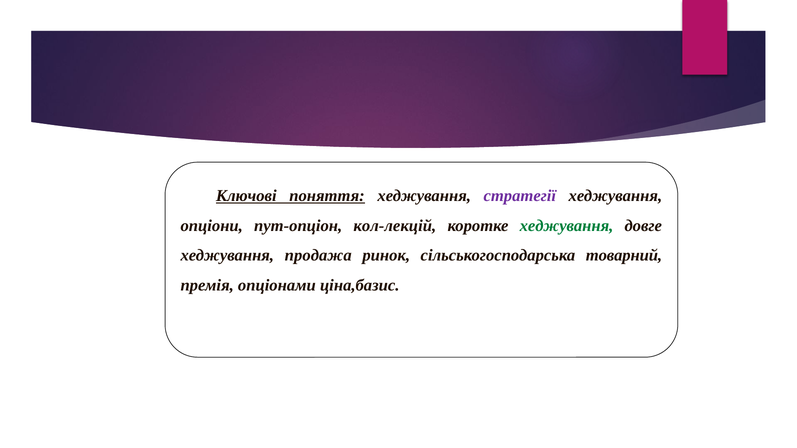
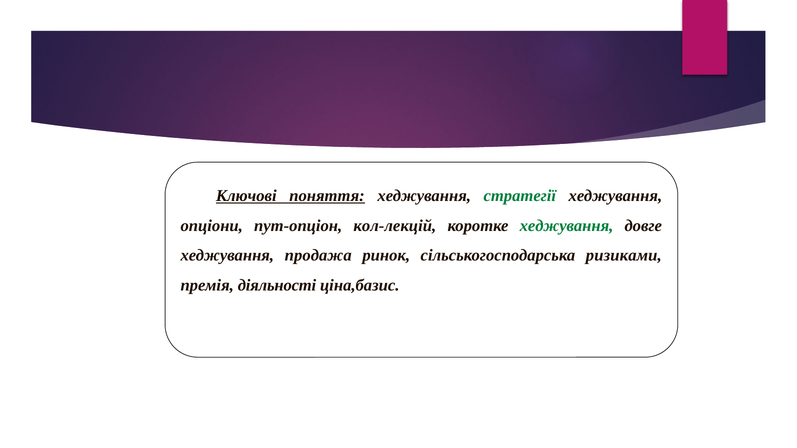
стратегії colour: purple -> green
товарний: товарний -> ризиками
опціонами: опціонами -> діяльності
